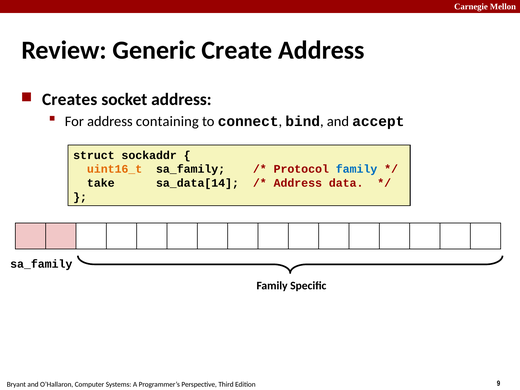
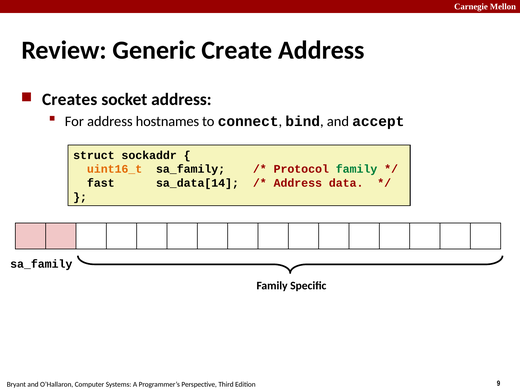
containing: containing -> hostnames
family at (357, 169) colour: blue -> green
take: take -> fast
